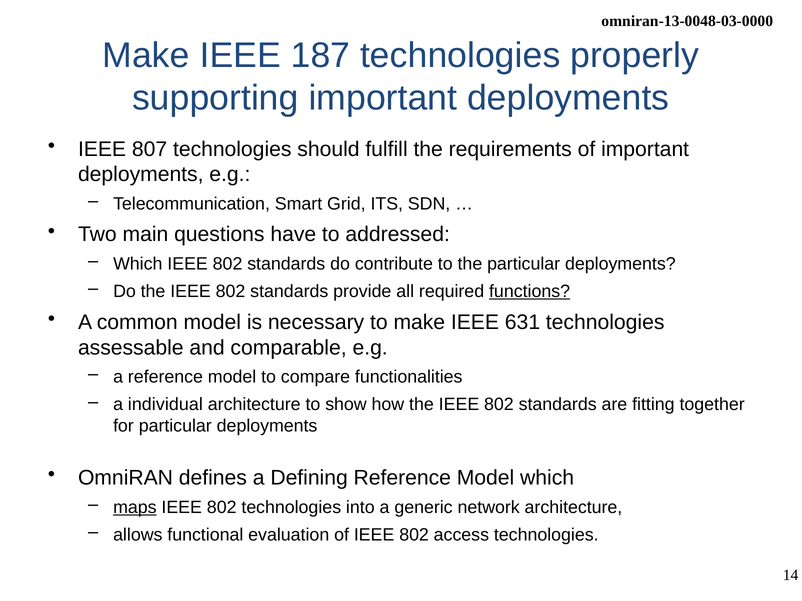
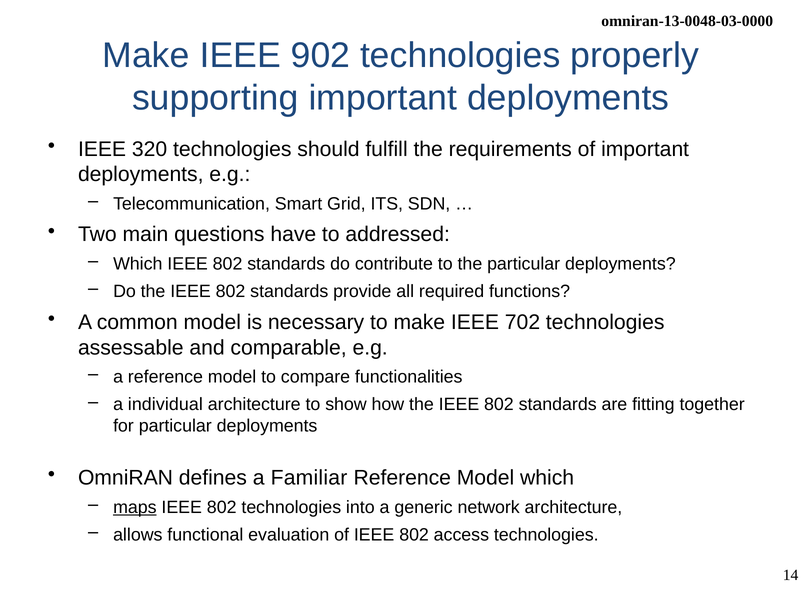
187: 187 -> 902
807: 807 -> 320
functions underline: present -> none
631: 631 -> 702
Defining: Defining -> Familiar
